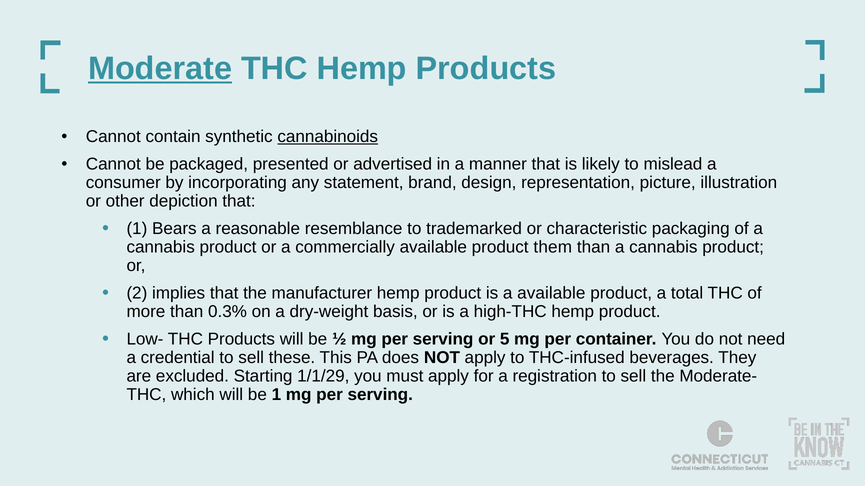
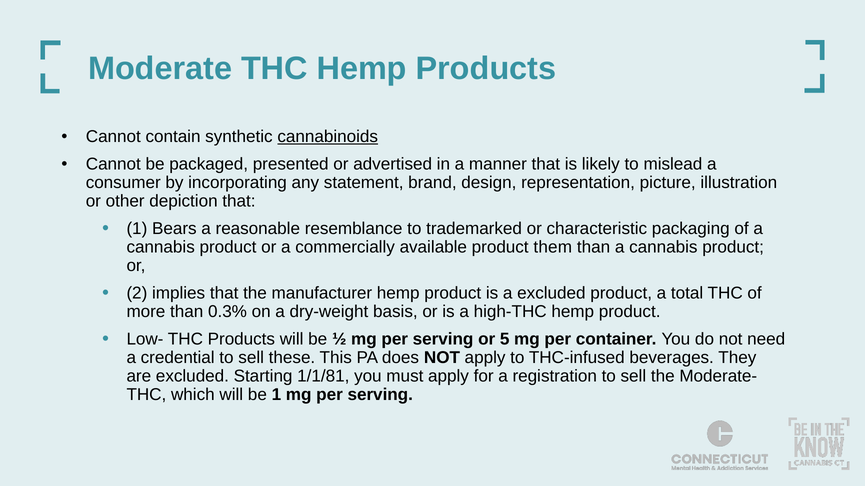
Moderate underline: present -> none
a available: available -> excluded
1/1/29: 1/1/29 -> 1/1/81
